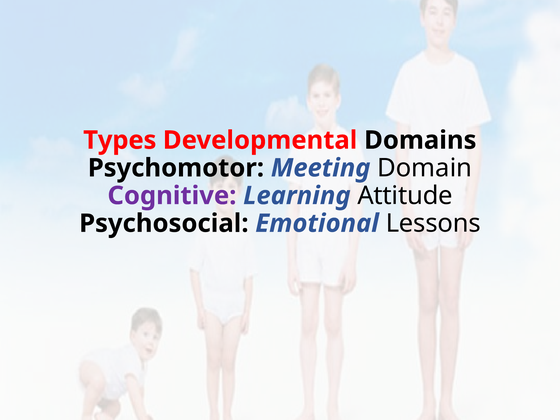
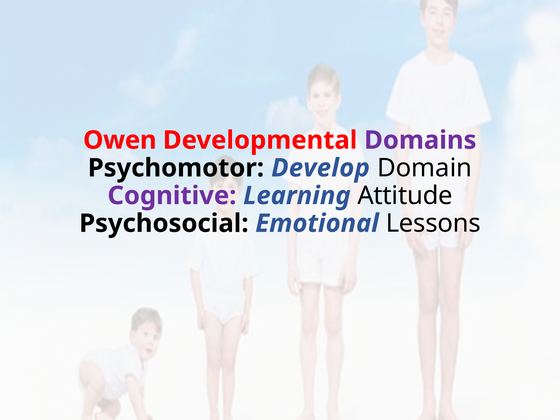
Types: Types -> Owen
Domains colour: black -> purple
Meeting: Meeting -> Develop
